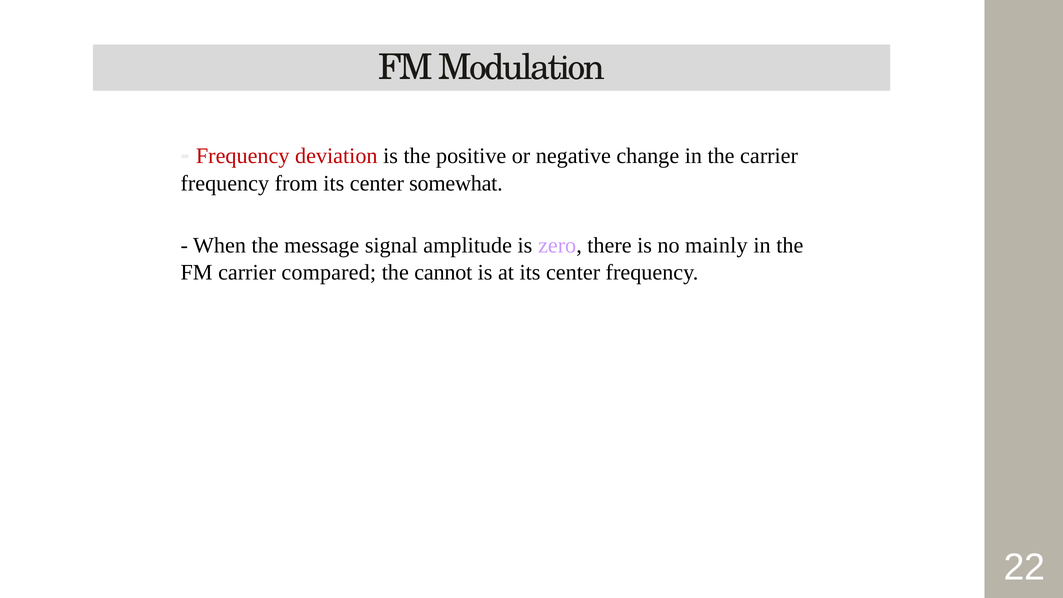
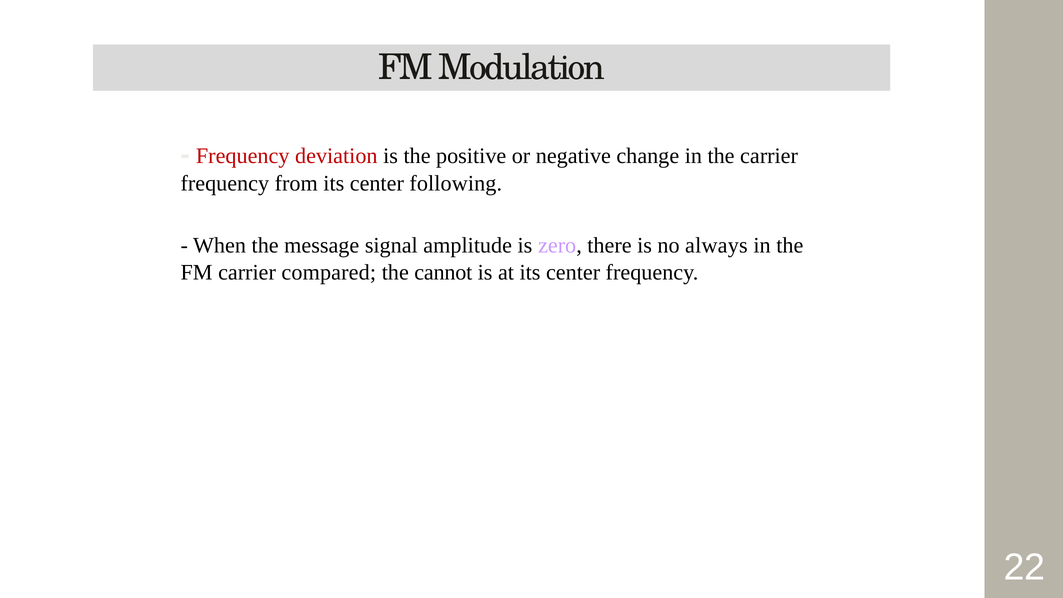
somewhat: somewhat -> following
mainly: mainly -> always
